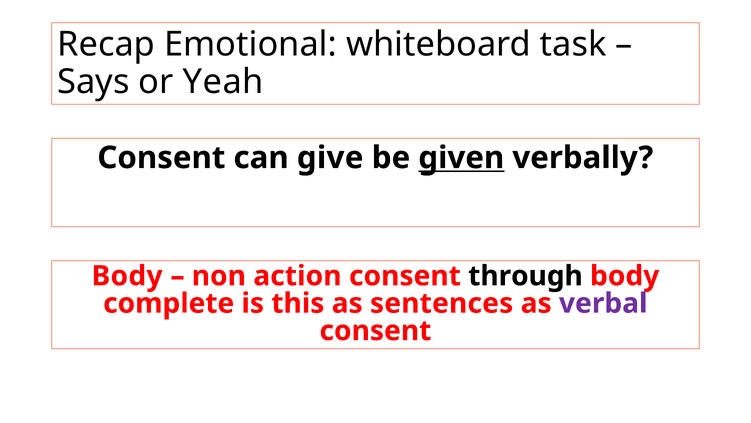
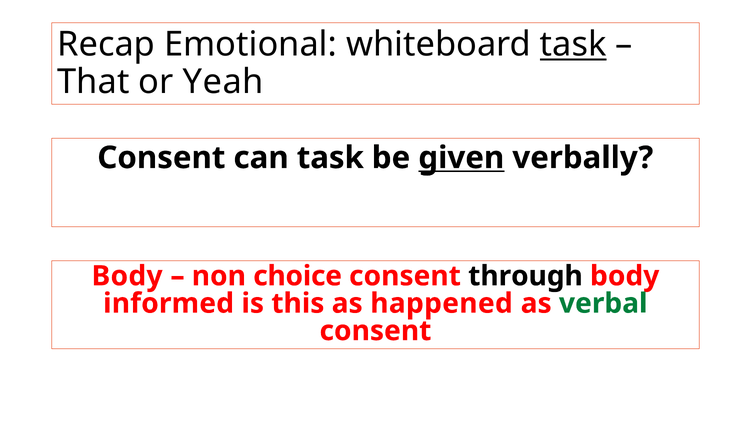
task at (573, 45) underline: none -> present
Says: Says -> That
can give: give -> task
action: action -> choice
complete: complete -> informed
sentences: sentences -> happened
verbal colour: purple -> green
